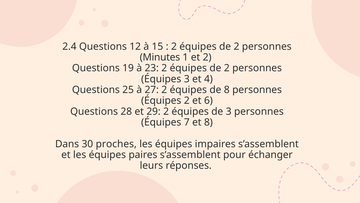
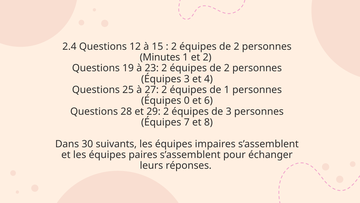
de 8: 8 -> 1
Équipes 2: 2 -> 0
proches: proches -> suivants
